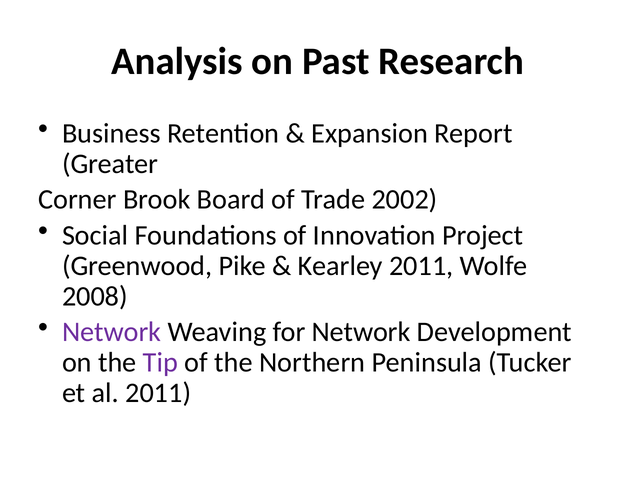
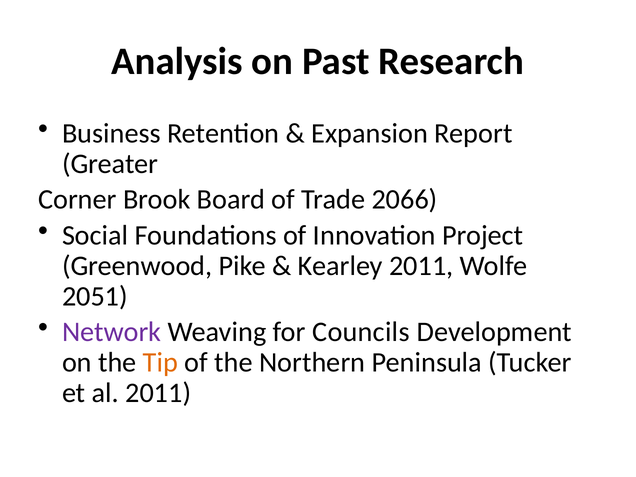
2002: 2002 -> 2066
2008: 2008 -> 2051
for Network: Network -> Councils
Tip colour: purple -> orange
